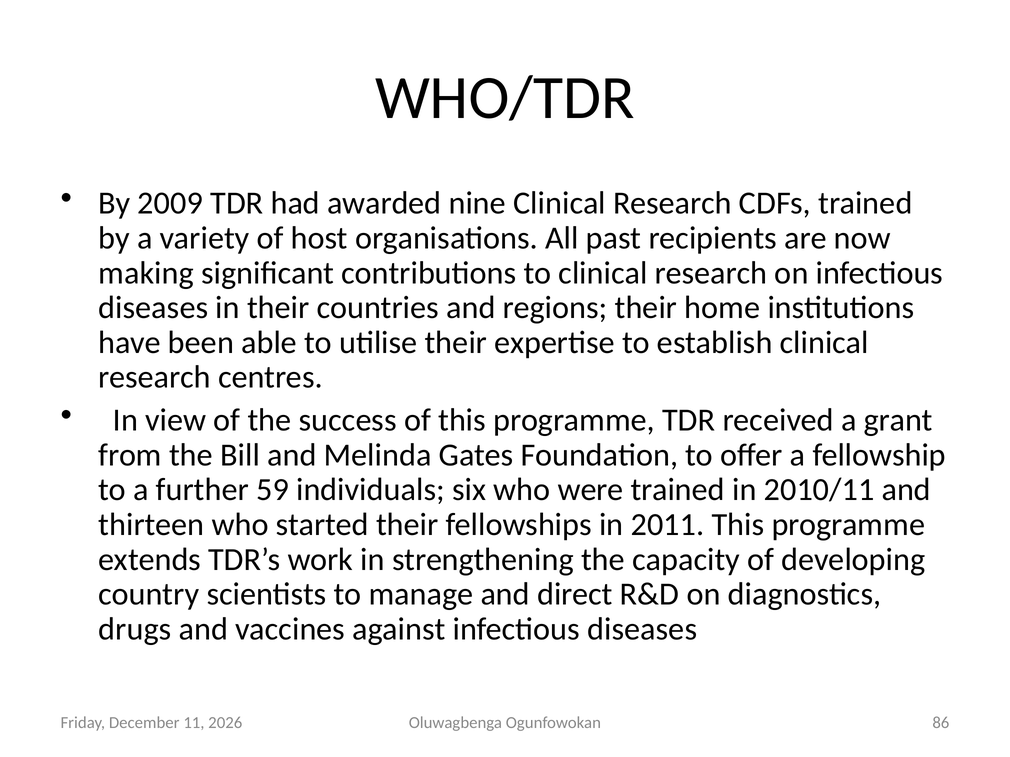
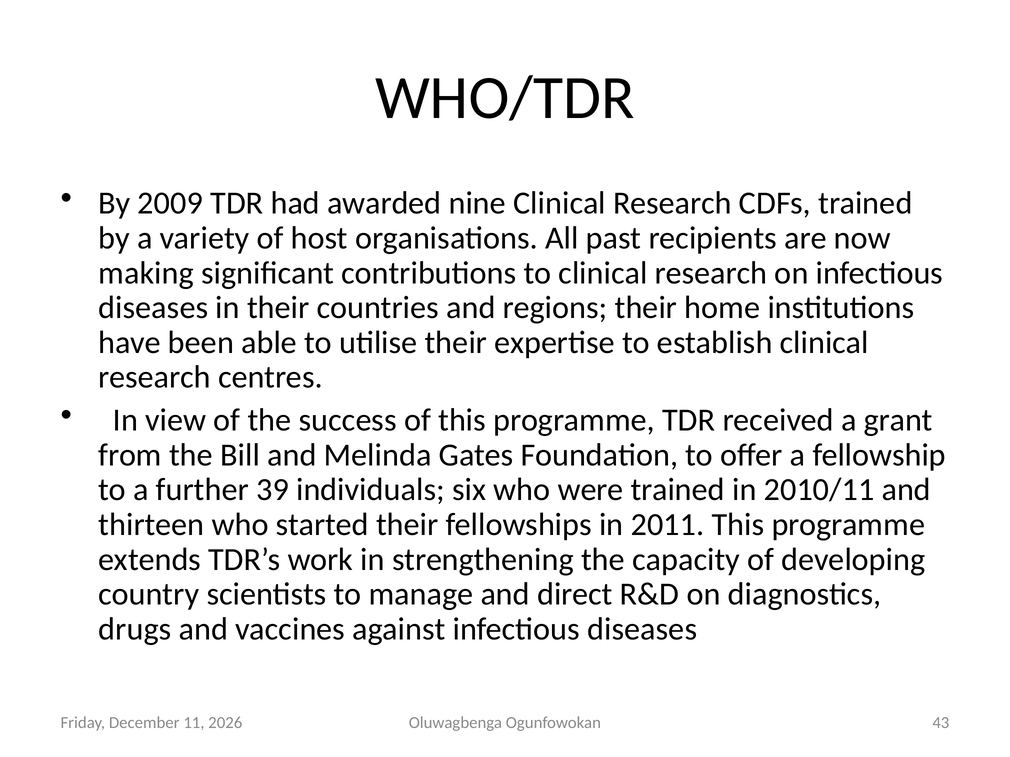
59: 59 -> 39
86: 86 -> 43
